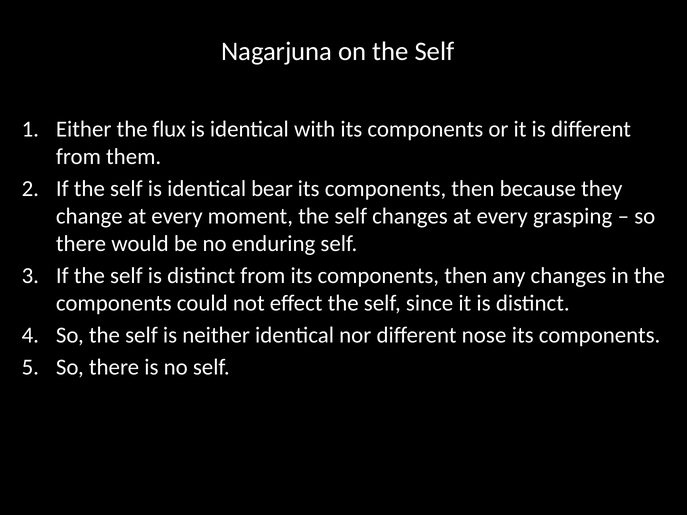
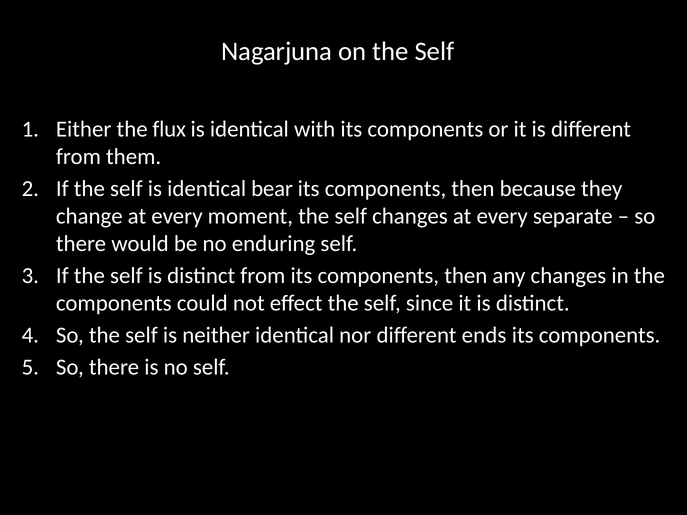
grasping: grasping -> separate
nose: nose -> ends
